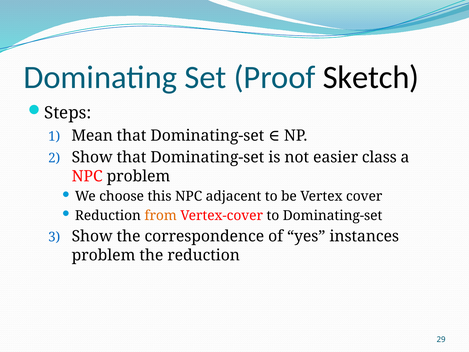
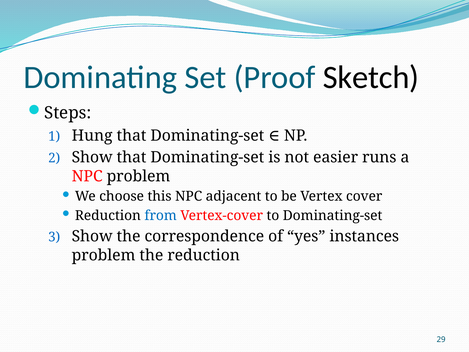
Mean: Mean -> Hung
class: class -> runs
from colour: orange -> blue
